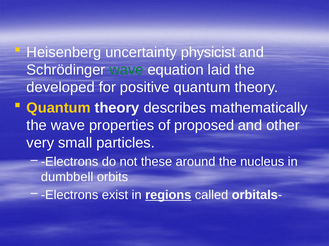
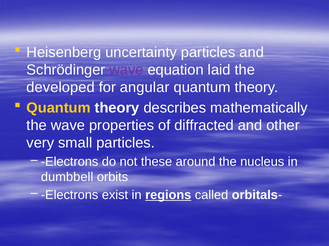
uncertainty physicist: physicist -> particles
wave at (126, 70) colour: green -> purple
positive: positive -> angular
proposed: proposed -> diffracted
